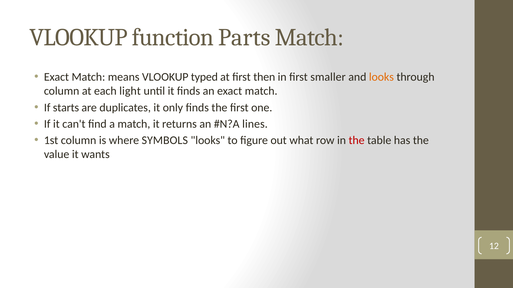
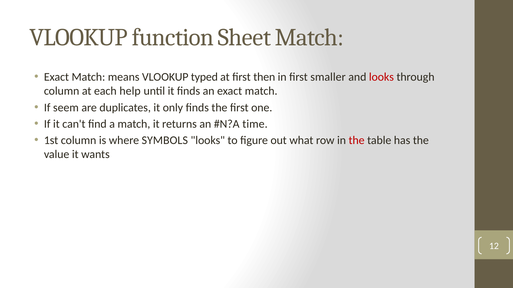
Parts: Parts -> Sheet
looks at (381, 77) colour: orange -> red
light: light -> help
starts: starts -> seem
lines: lines -> time
